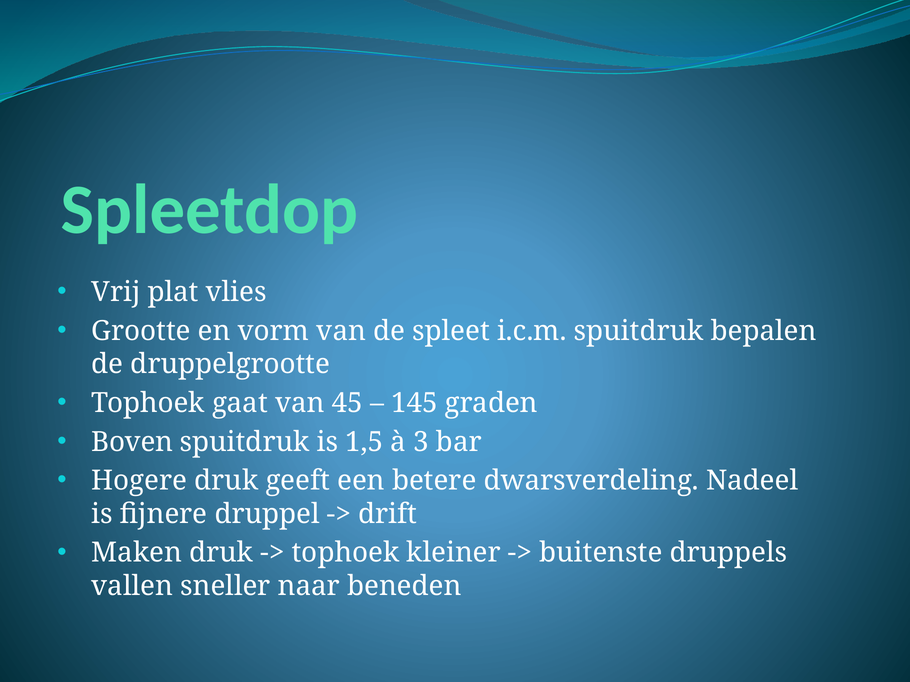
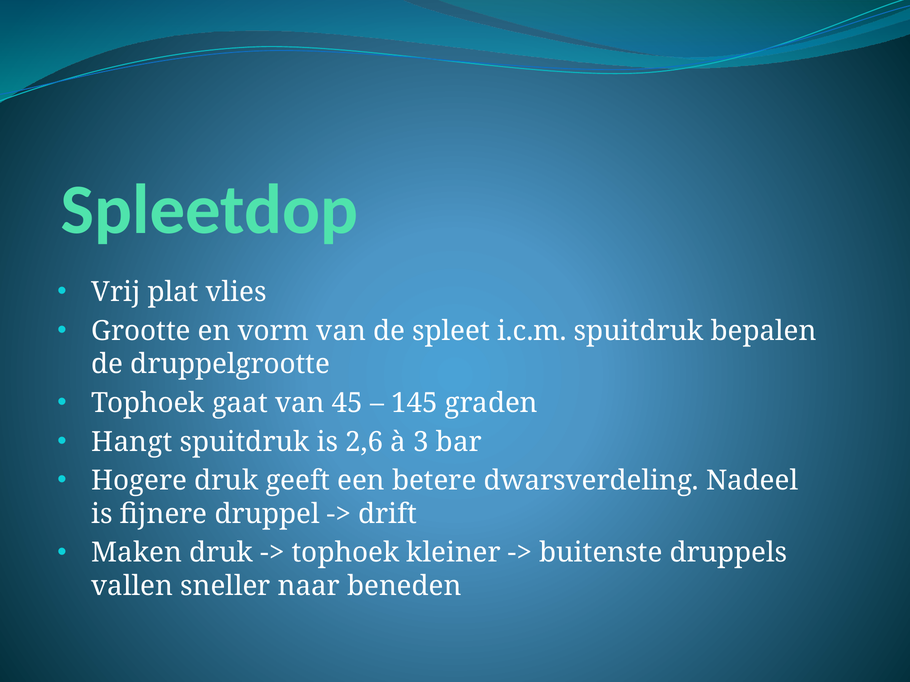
Boven: Boven -> Hangt
1,5: 1,5 -> 2,6
